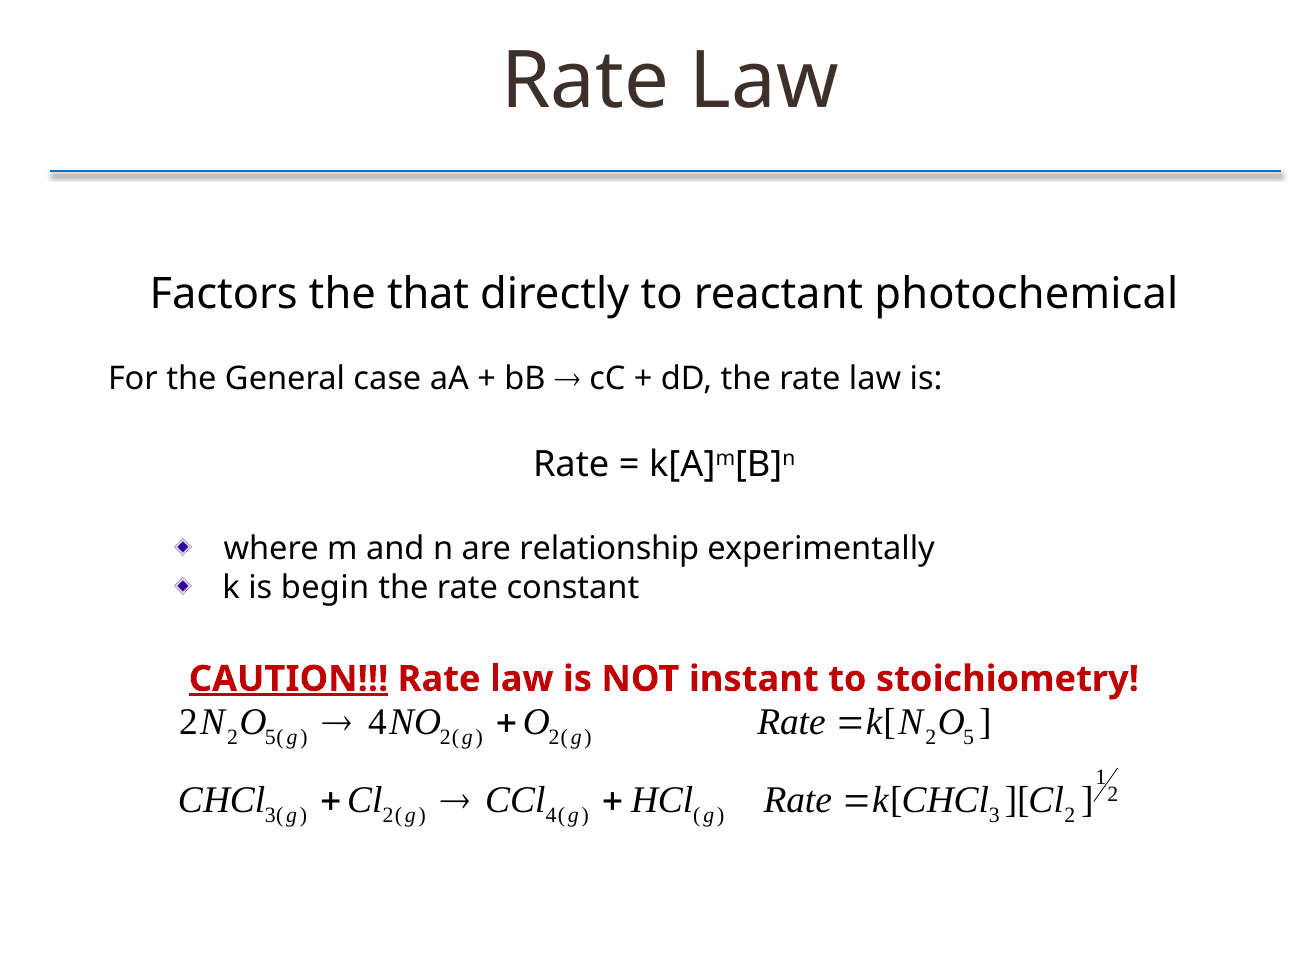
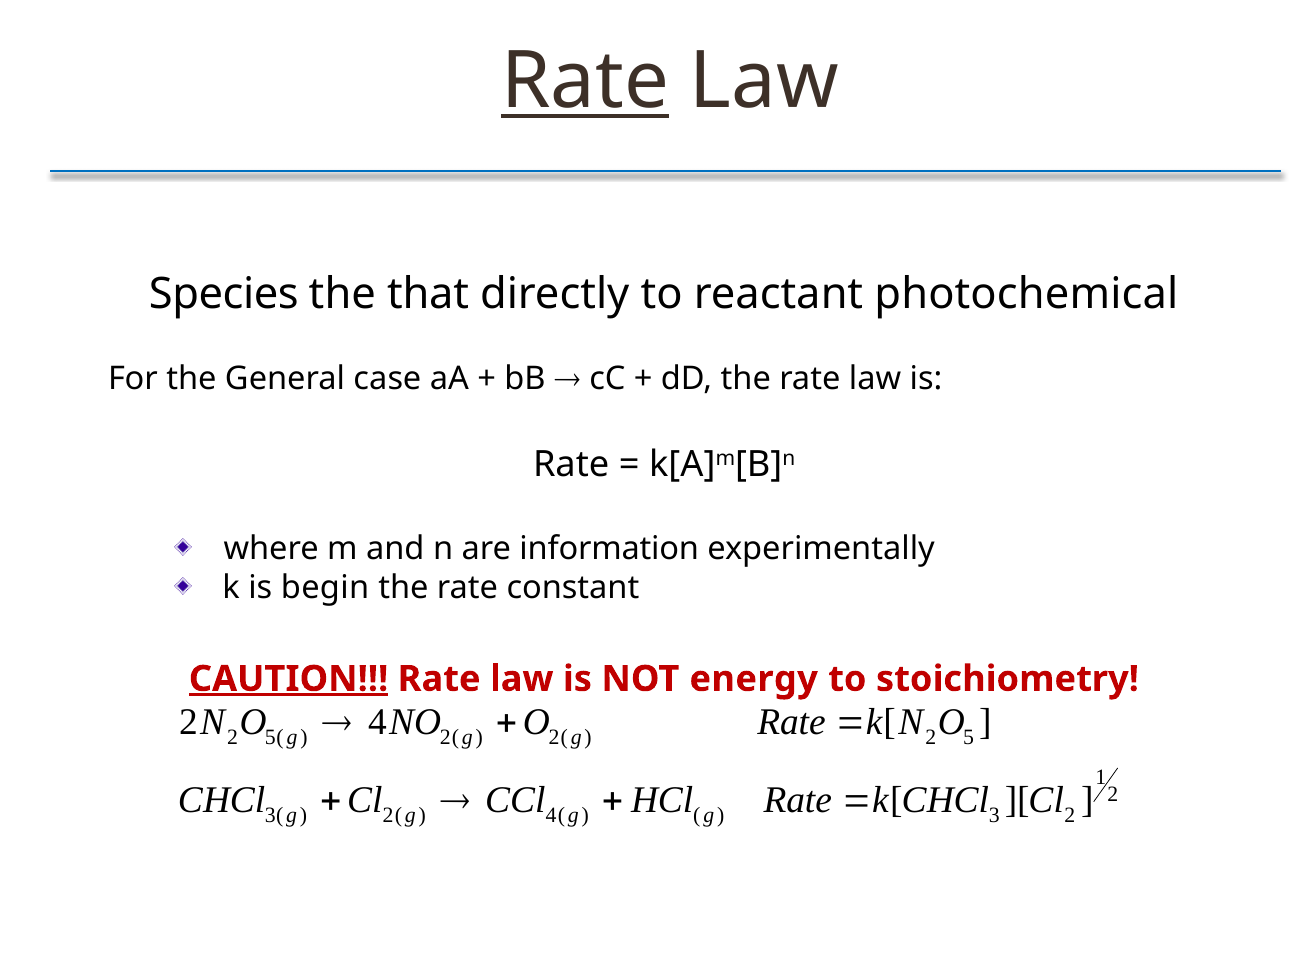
Rate at (585, 82) underline: none -> present
Factors: Factors -> Species
relationship: relationship -> information
instant: instant -> energy
